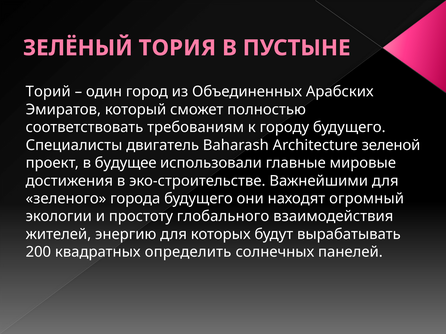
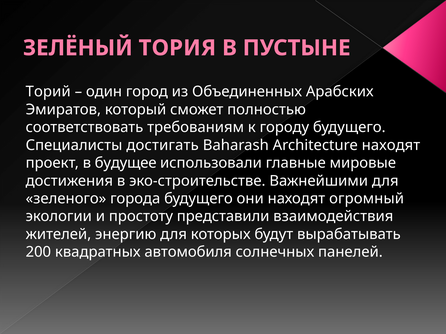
двигатель: двигатель -> достигать
Architecture зеленой: зеленой -> находят
глобального: глобального -> представили
определить: определить -> автомобиля
